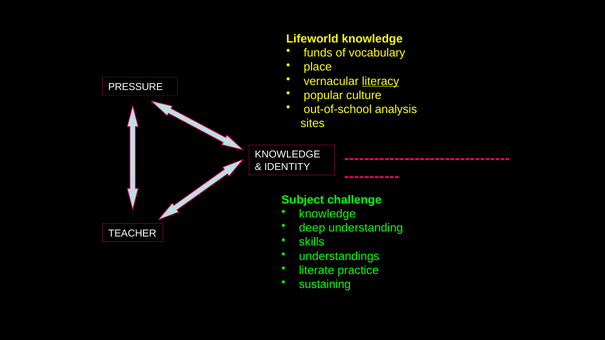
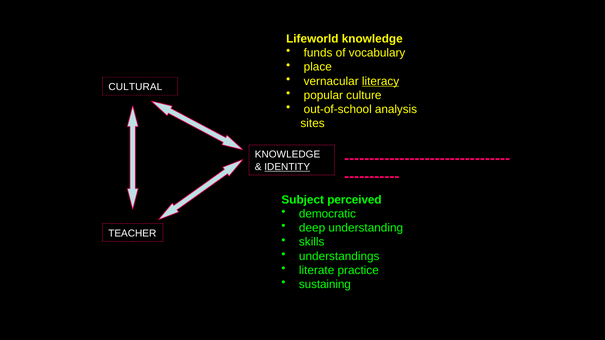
PRESSURE: PRESSURE -> CULTURAL
IDENTITY underline: none -> present
challenge: challenge -> perceived
knowledge at (327, 214): knowledge -> democratic
